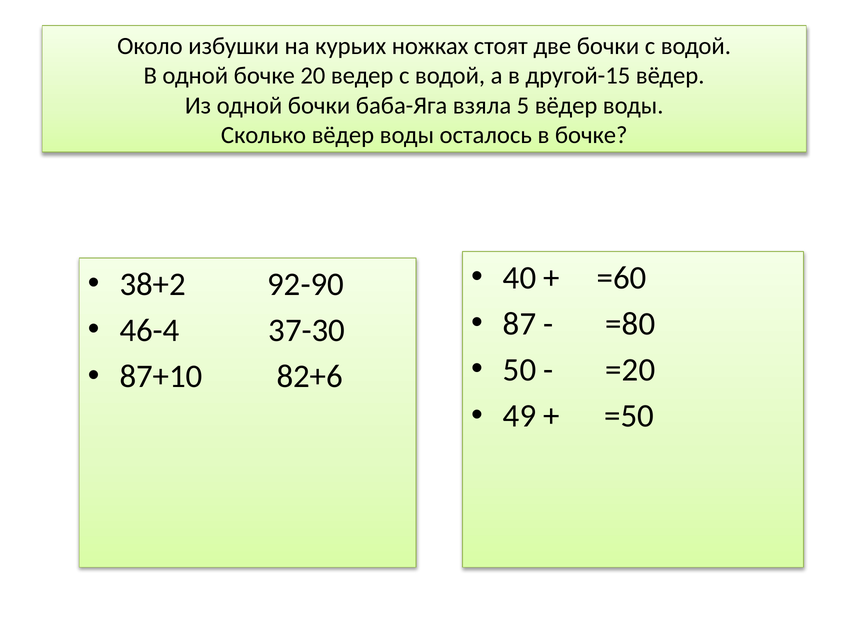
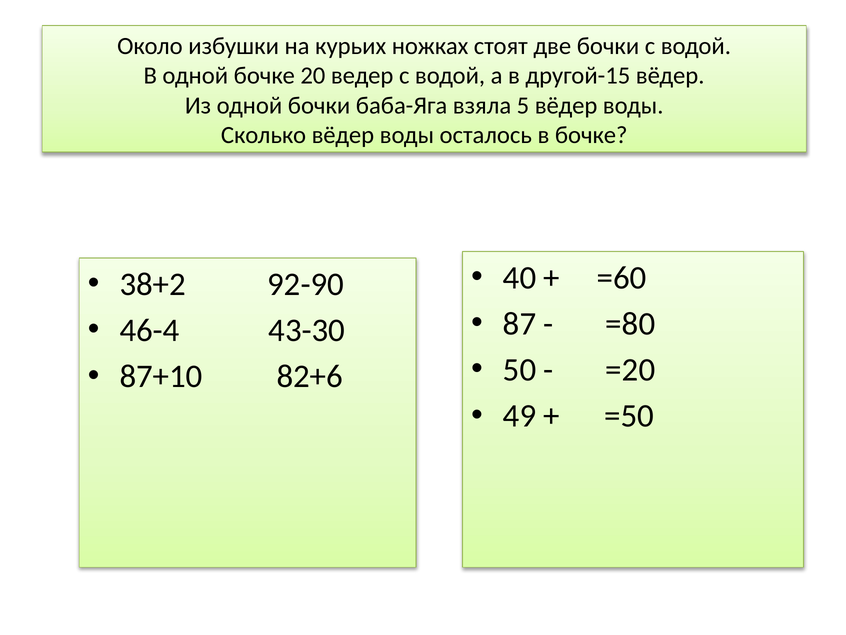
37-30: 37-30 -> 43-30
